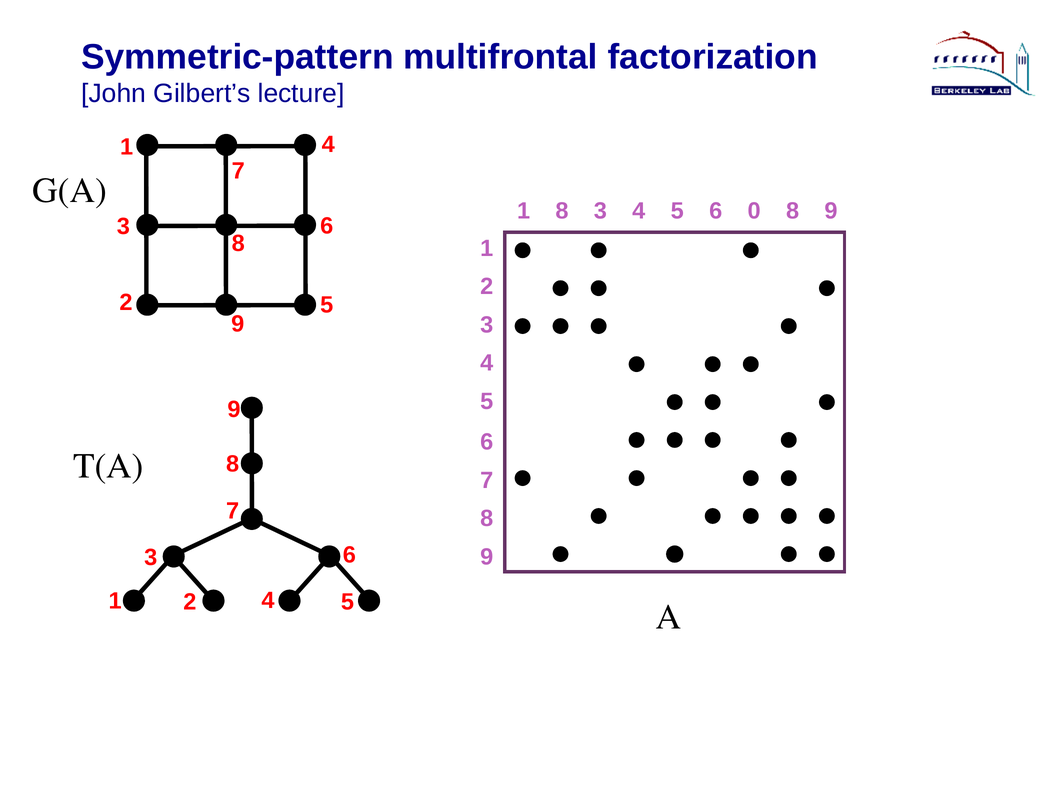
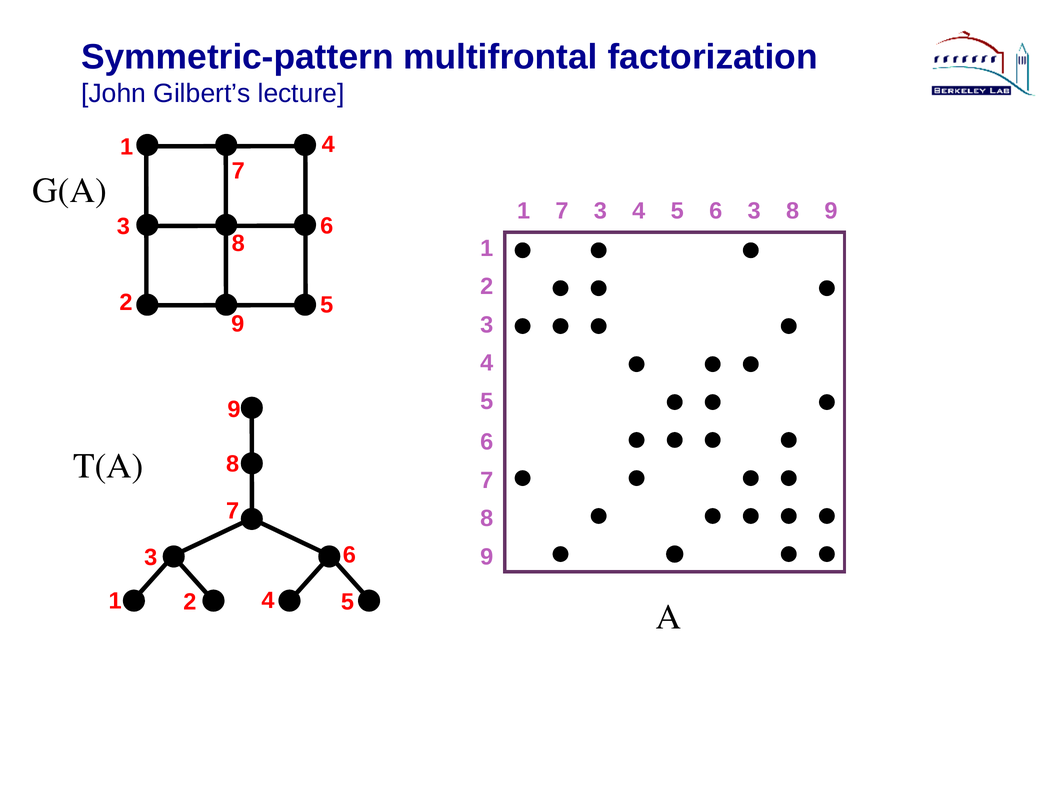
1 8: 8 -> 7
6 0: 0 -> 3
